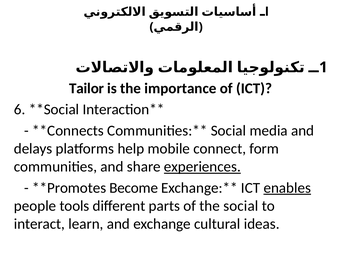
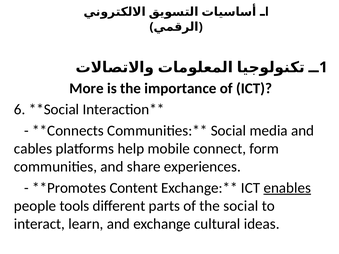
Tailor: Tailor -> More
delays: delays -> cables
experiences underline: present -> none
Become: Become -> Content
